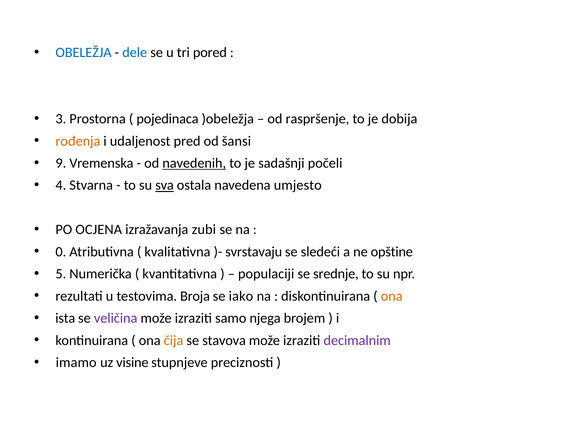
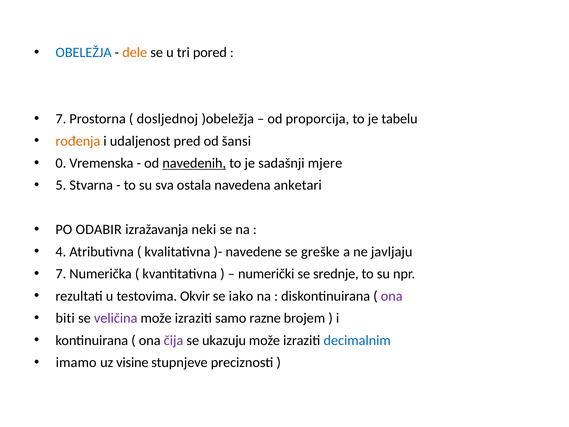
dele colour: blue -> orange
3 at (61, 119): 3 -> 7
pojedinaca: pojedinaca -> dosljednoj
raspršenje: raspršenje -> proporcija
dobija: dobija -> tabelu
9: 9 -> 0
počeli: počeli -> mjere
4: 4 -> 5
sva underline: present -> none
umjesto: umjesto -> anketari
OCJENA: OCJENA -> ODABIR
zubi: zubi -> neki
0: 0 -> 4
svrstavaju: svrstavaju -> navedene
sledeći: sledeći -> greške
opštine: opštine -> javljaju
5 at (61, 274): 5 -> 7
populaciji: populaciji -> numerički
Broja: Broja -> Okvir
ona at (392, 296) colour: orange -> purple
ista: ista -> biti
njega: njega -> razne
čija colour: orange -> purple
stavova: stavova -> ukazuju
decimalnim colour: purple -> blue
